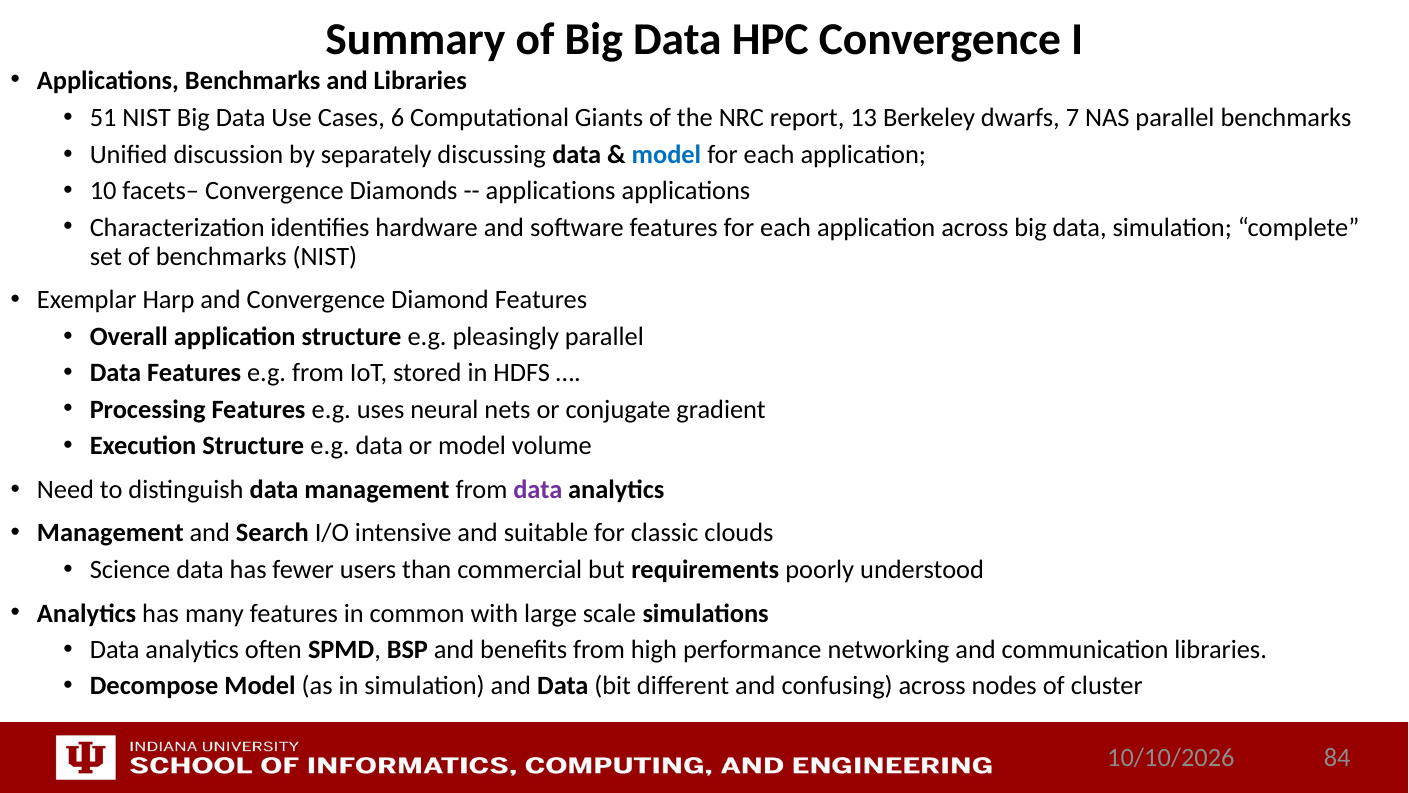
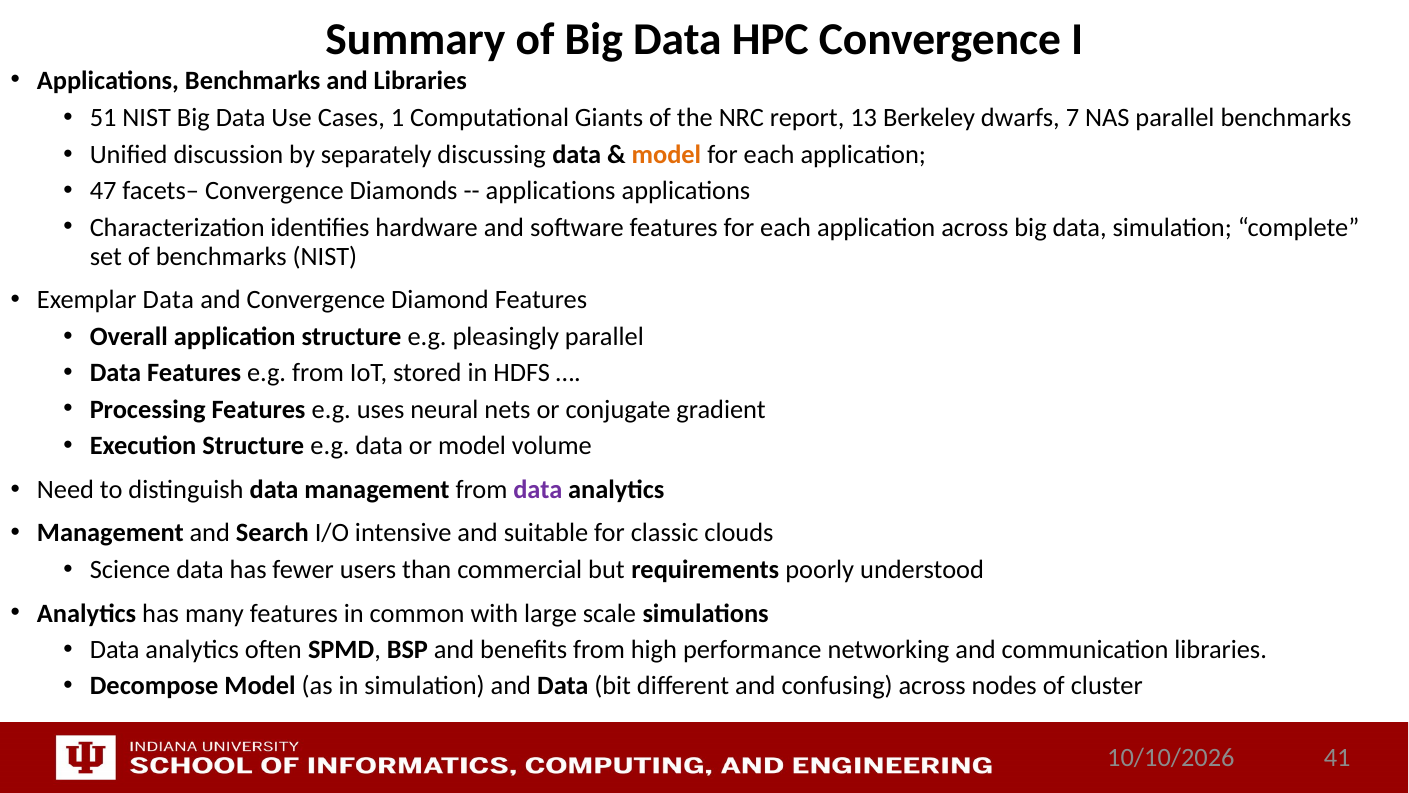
6: 6 -> 1
model at (666, 155) colour: blue -> orange
10: 10 -> 47
Exemplar Harp: Harp -> Data
84: 84 -> 41
